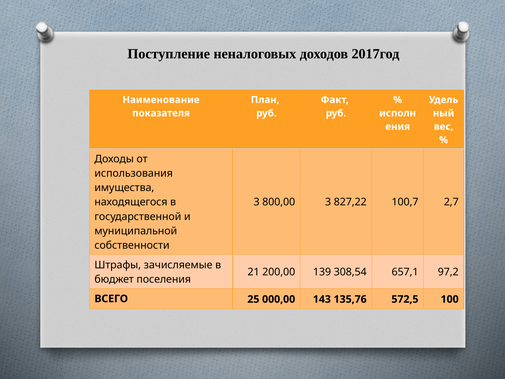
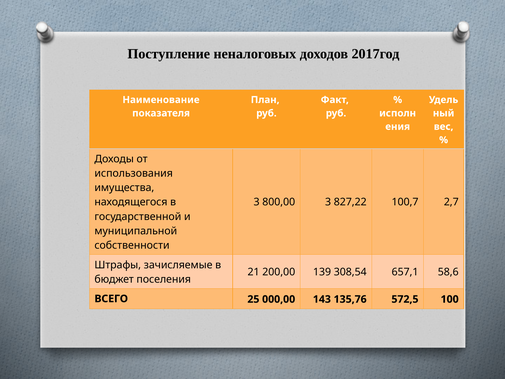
97,2: 97,2 -> 58,6
